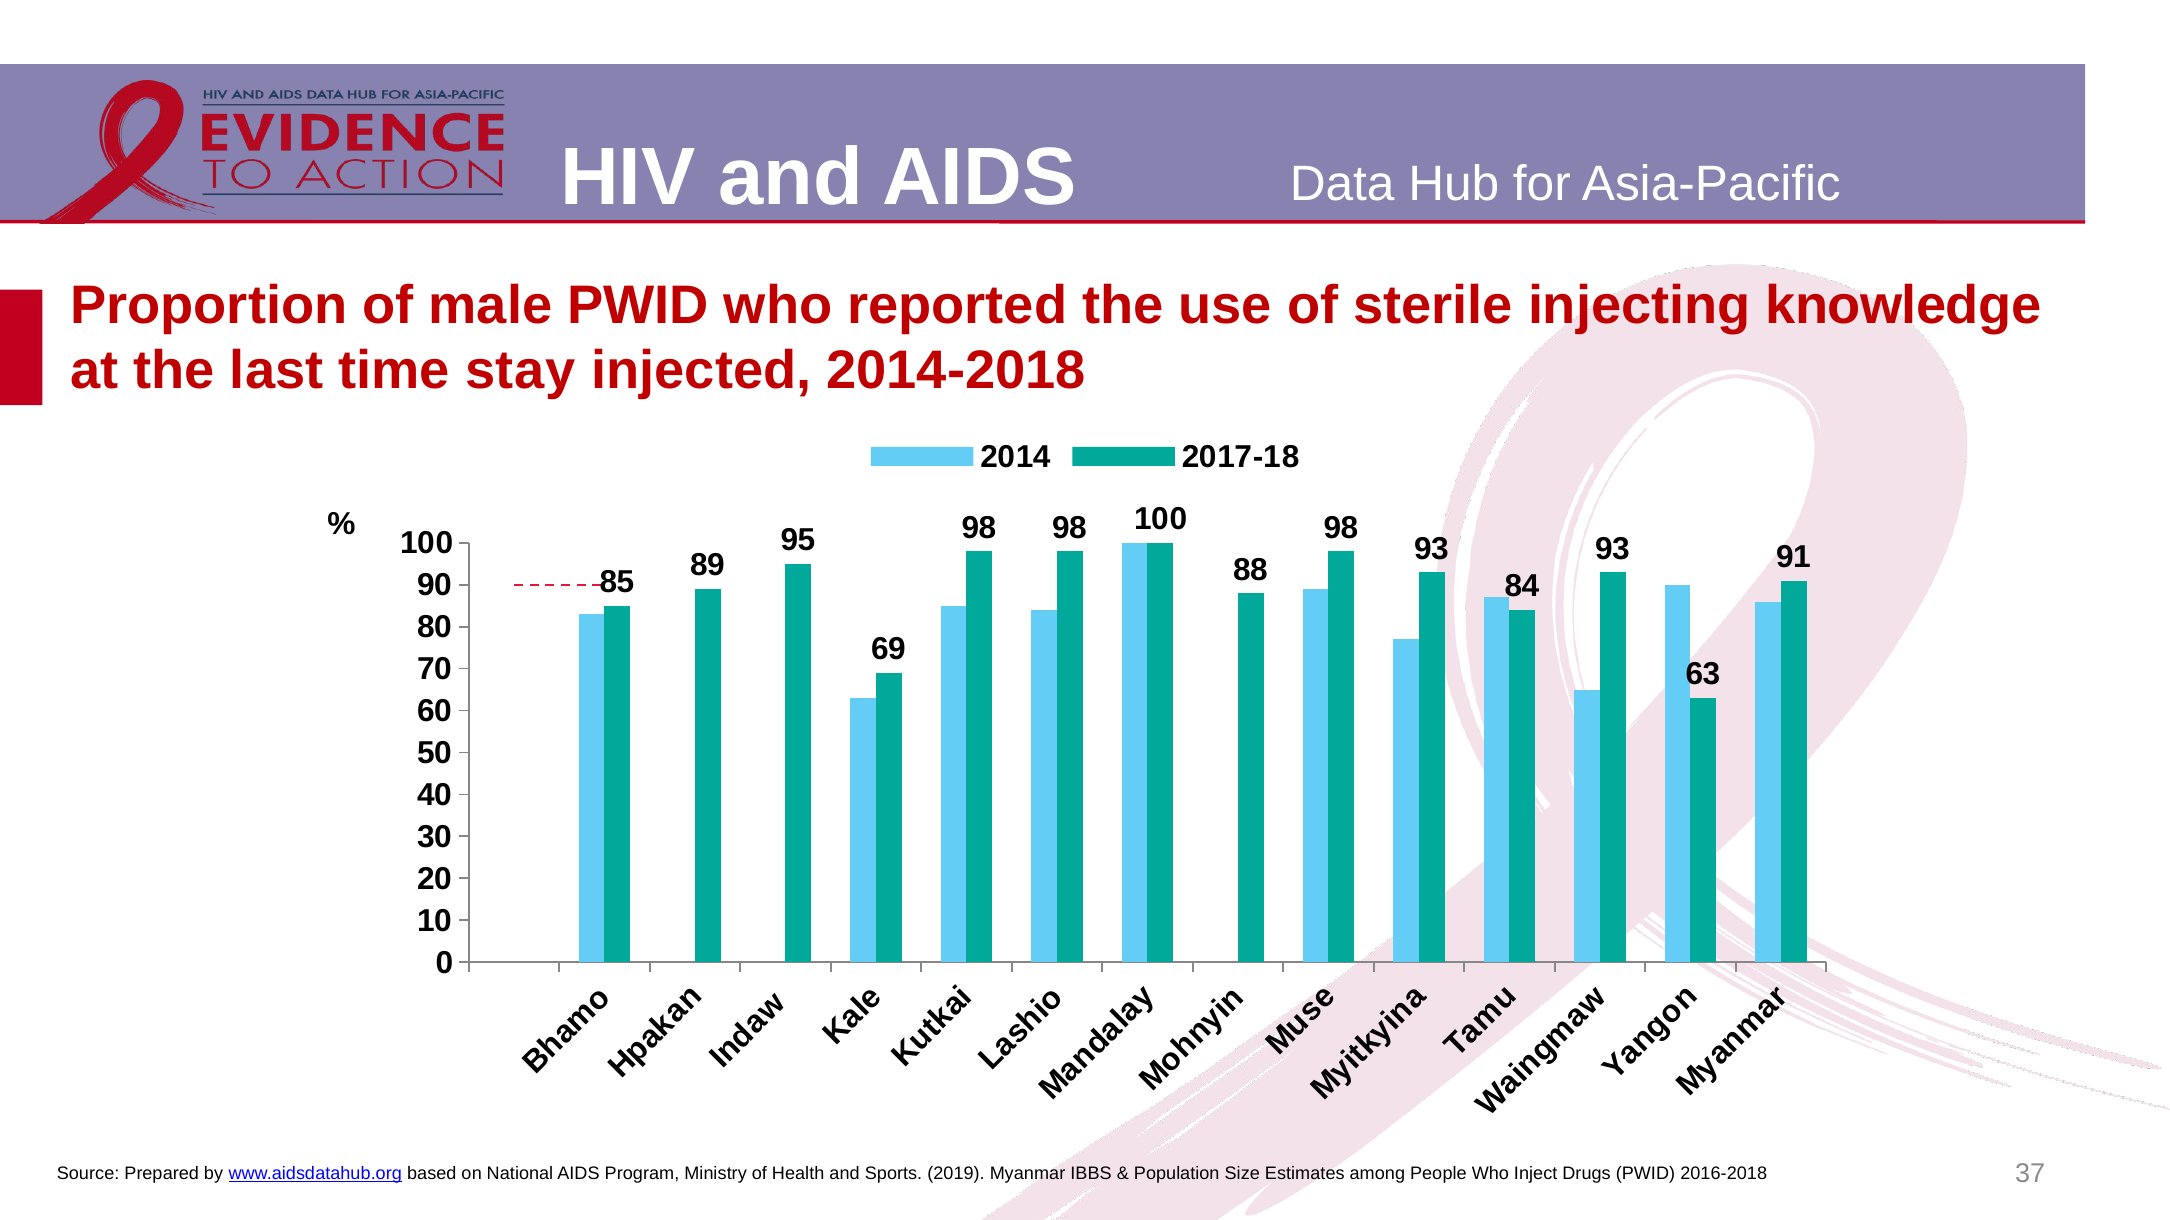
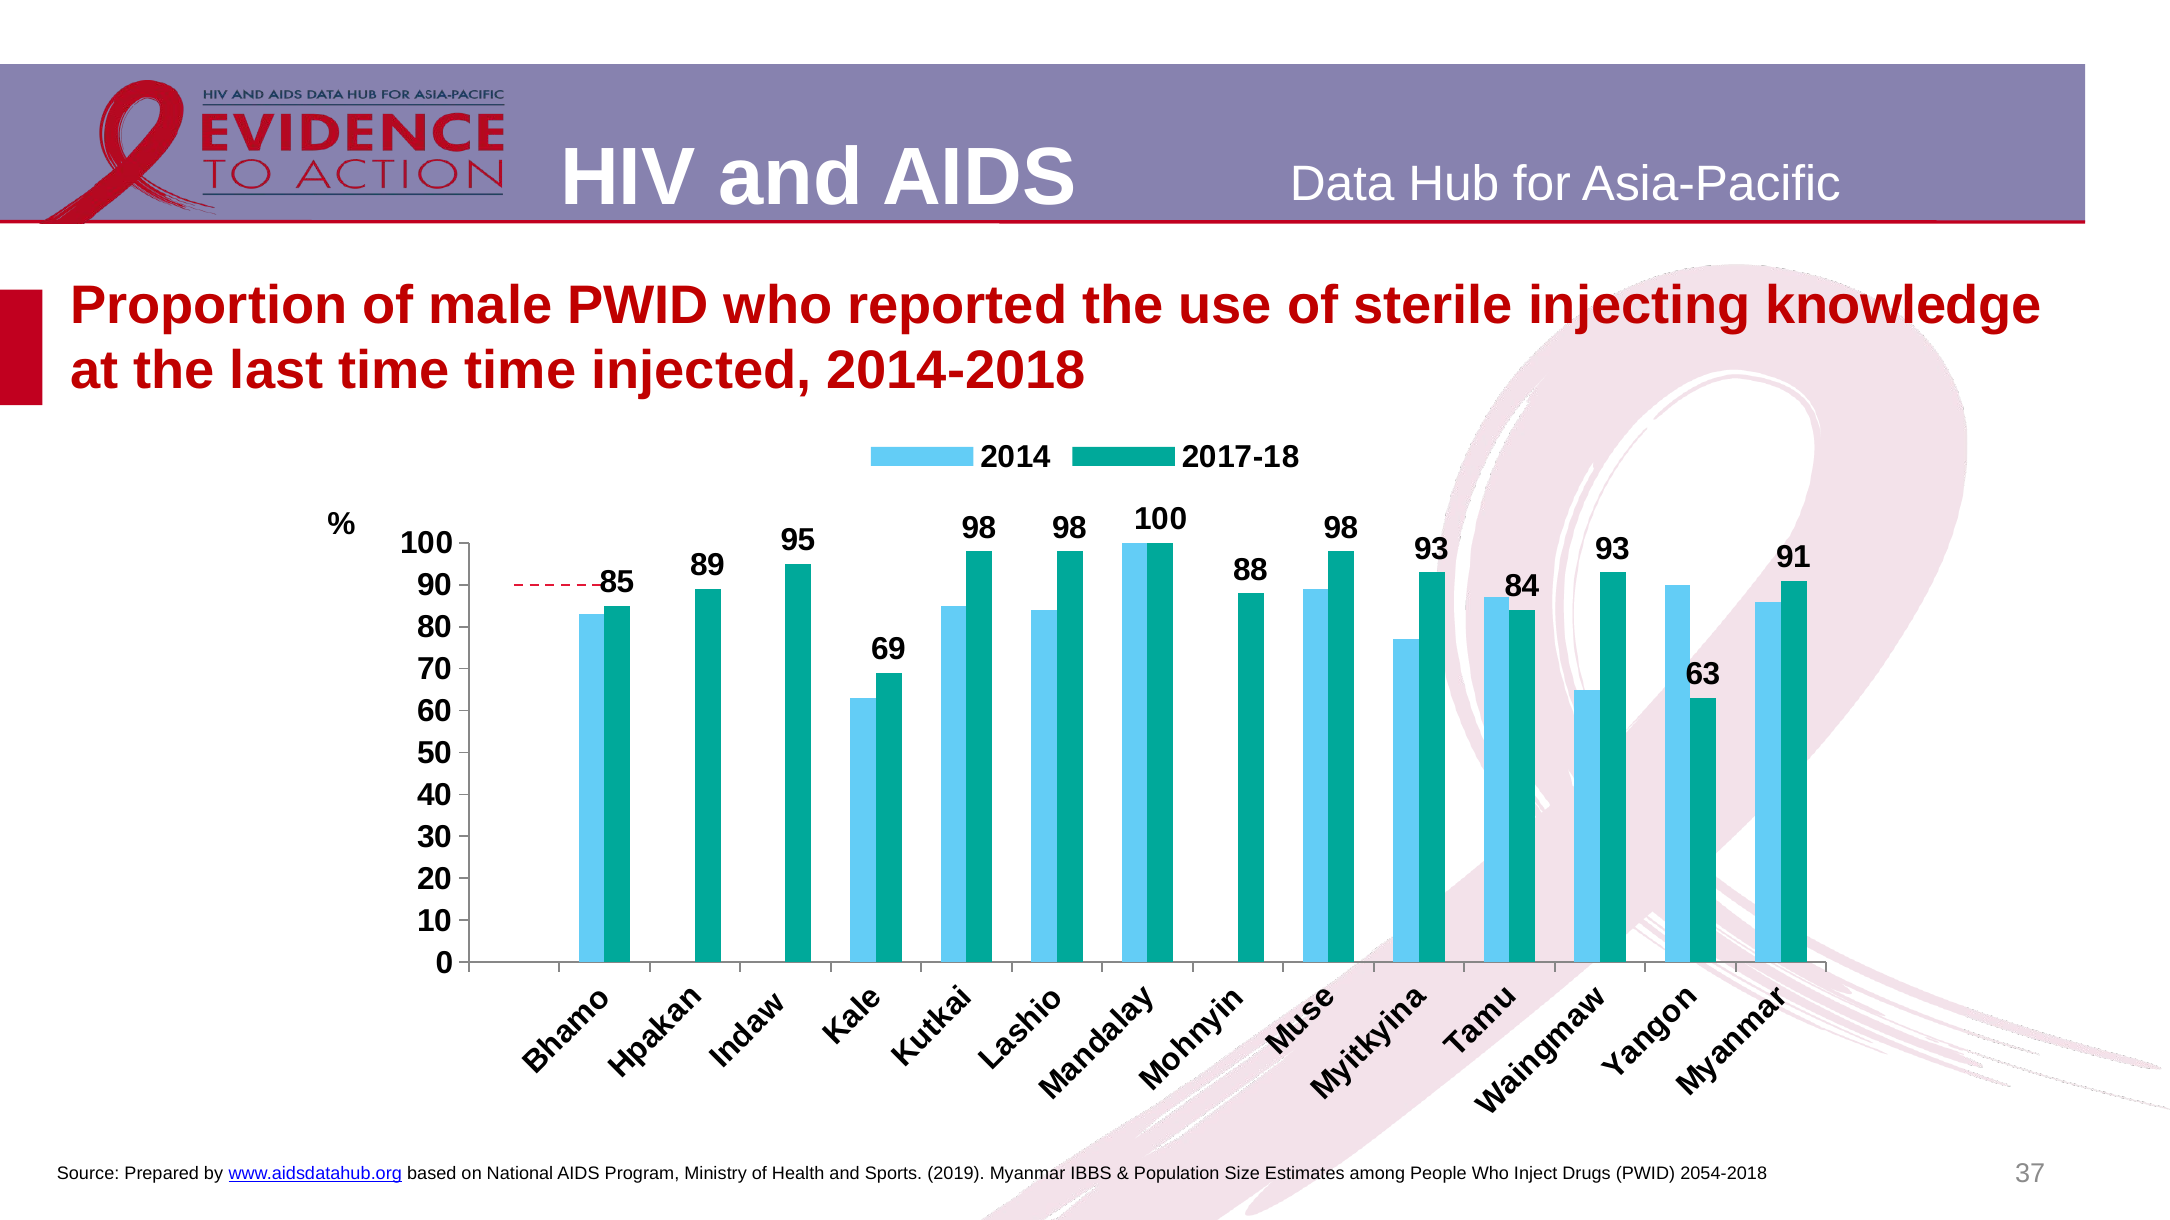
time stay: stay -> time
2016-2018: 2016-2018 -> 2054-2018
